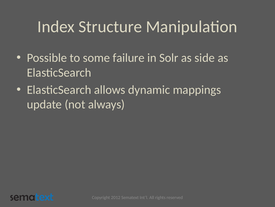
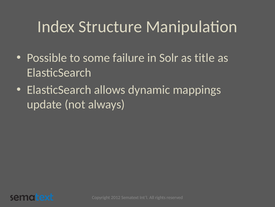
side: side -> title
